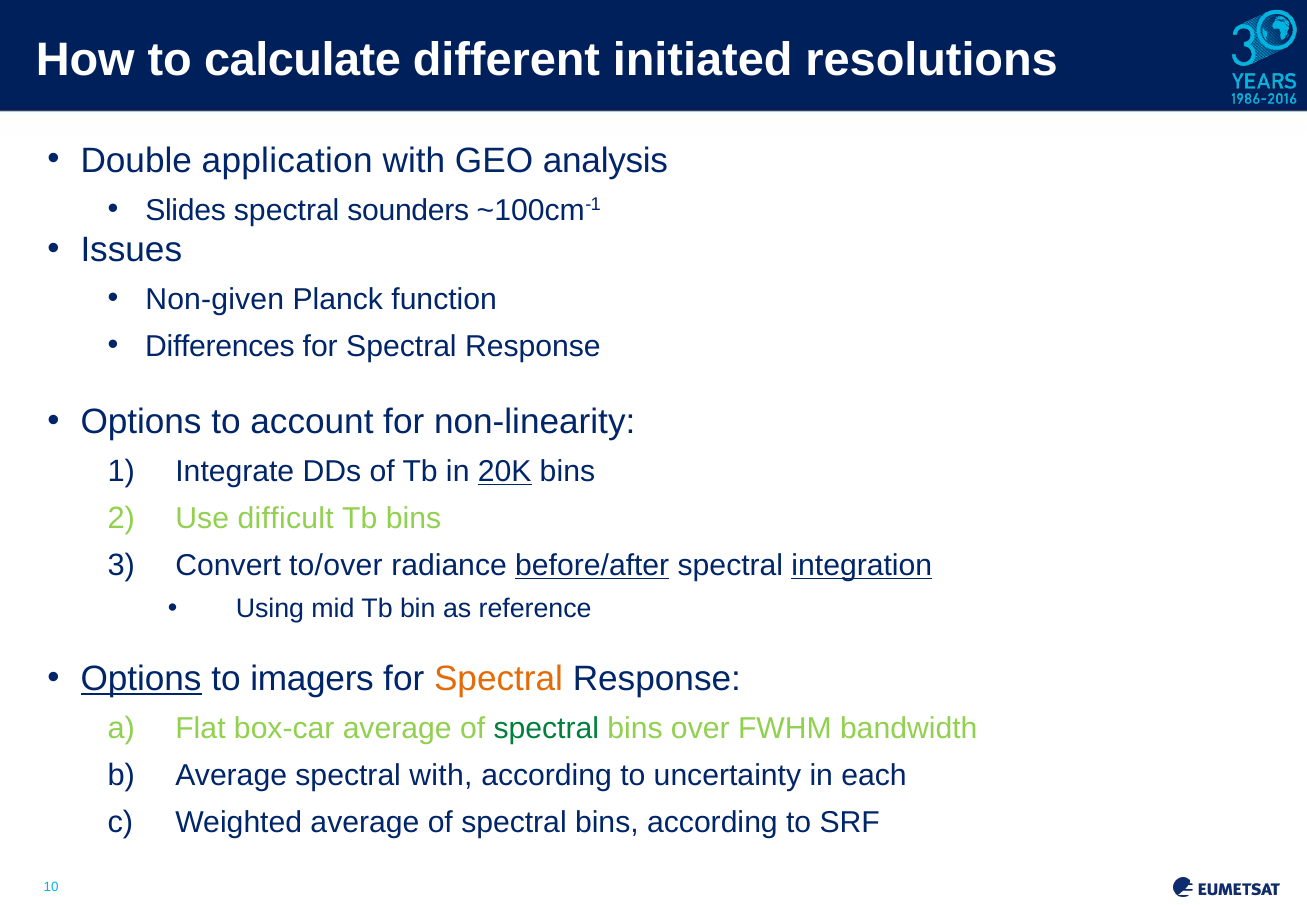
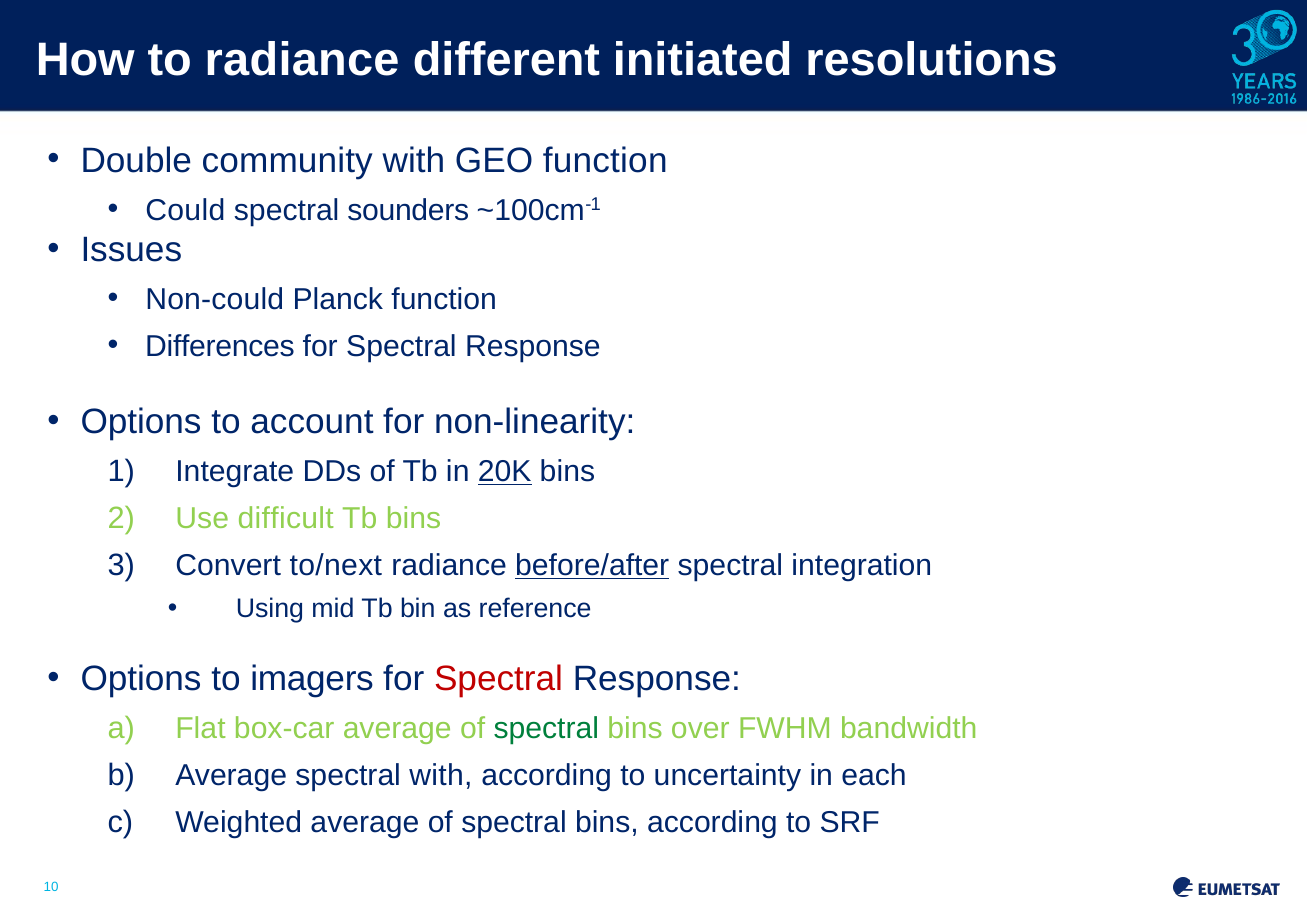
to calculate: calculate -> radiance
application: application -> community
GEO analysis: analysis -> function
Slides: Slides -> Could
Non-given: Non-given -> Non-could
to/over: to/over -> to/next
integration underline: present -> none
Options at (141, 679) underline: present -> none
Spectral at (498, 679) colour: orange -> red
